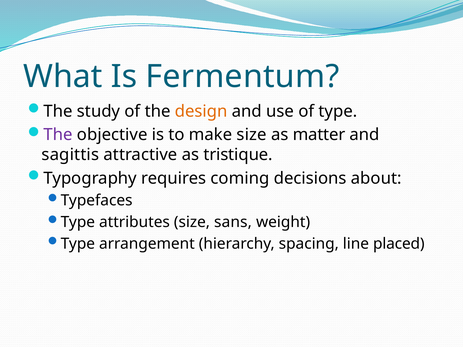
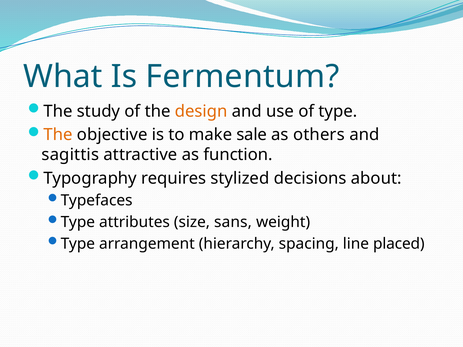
The at (58, 135) colour: purple -> orange
make size: size -> sale
matter: matter -> others
tristique: tristique -> function
coming: coming -> stylized
